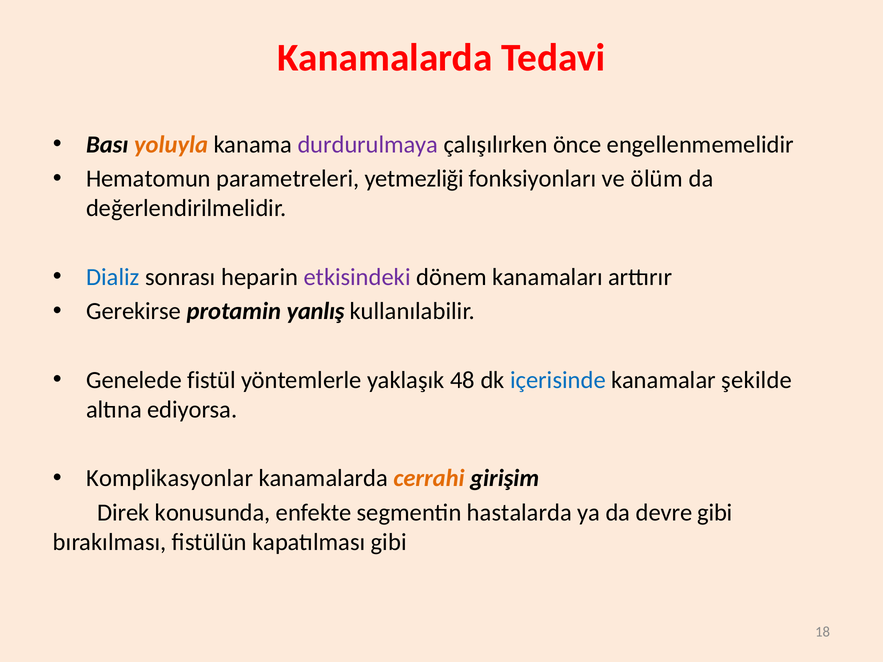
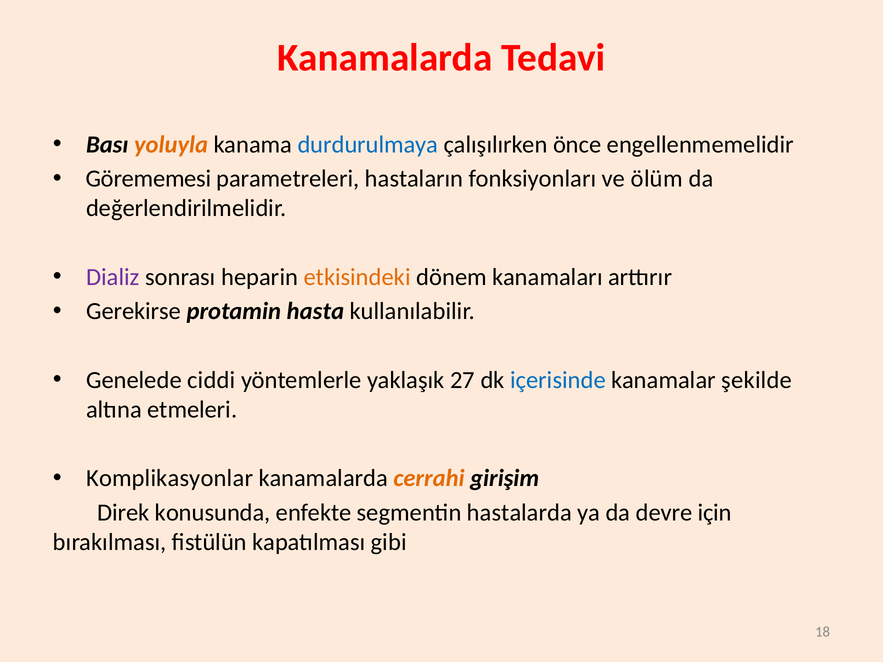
durdurulmaya colour: purple -> blue
Hematomun: Hematomun -> Görememesi
yetmezliği: yetmezliği -> hastaların
Dializ colour: blue -> purple
etkisindeki colour: purple -> orange
yanlış: yanlış -> hasta
fistül: fistül -> ciddi
48: 48 -> 27
ediyorsa: ediyorsa -> etmeleri
devre gibi: gibi -> için
